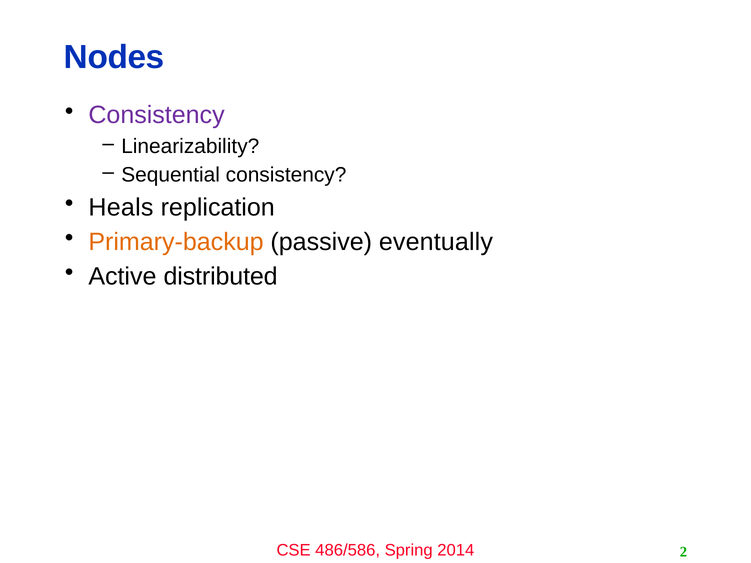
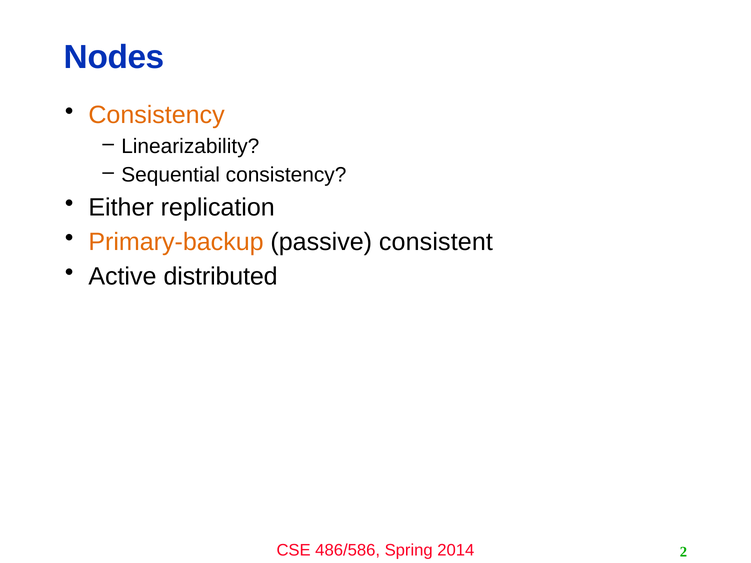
Consistency at (157, 115) colour: purple -> orange
Heals: Heals -> Either
eventually: eventually -> consistent
